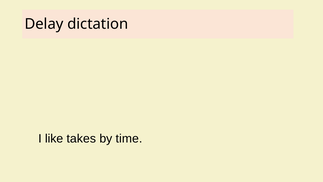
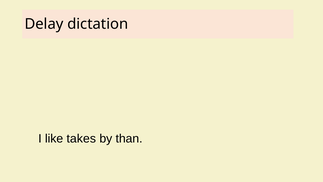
time: time -> than
